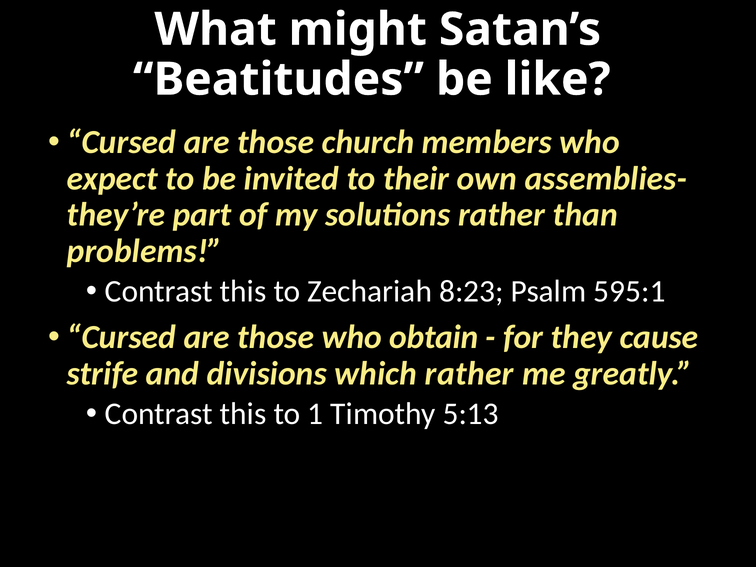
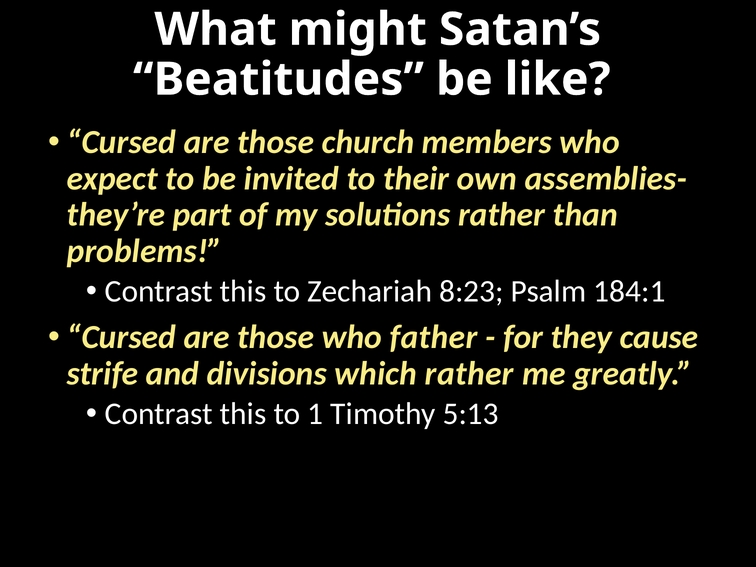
595:1: 595:1 -> 184:1
obtain: obtain -> father
